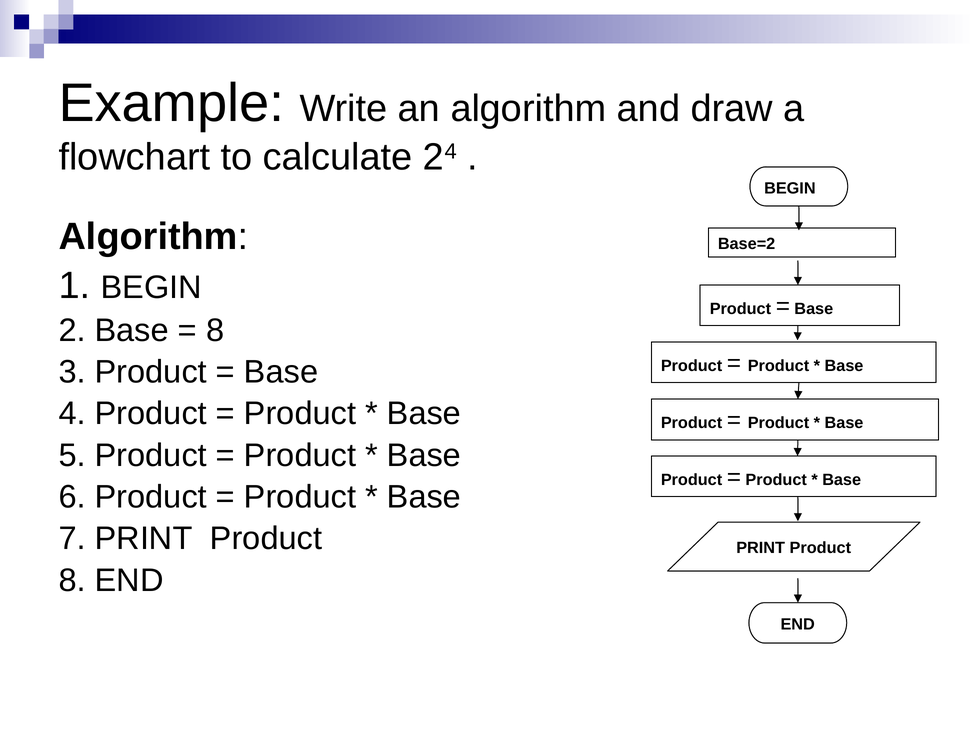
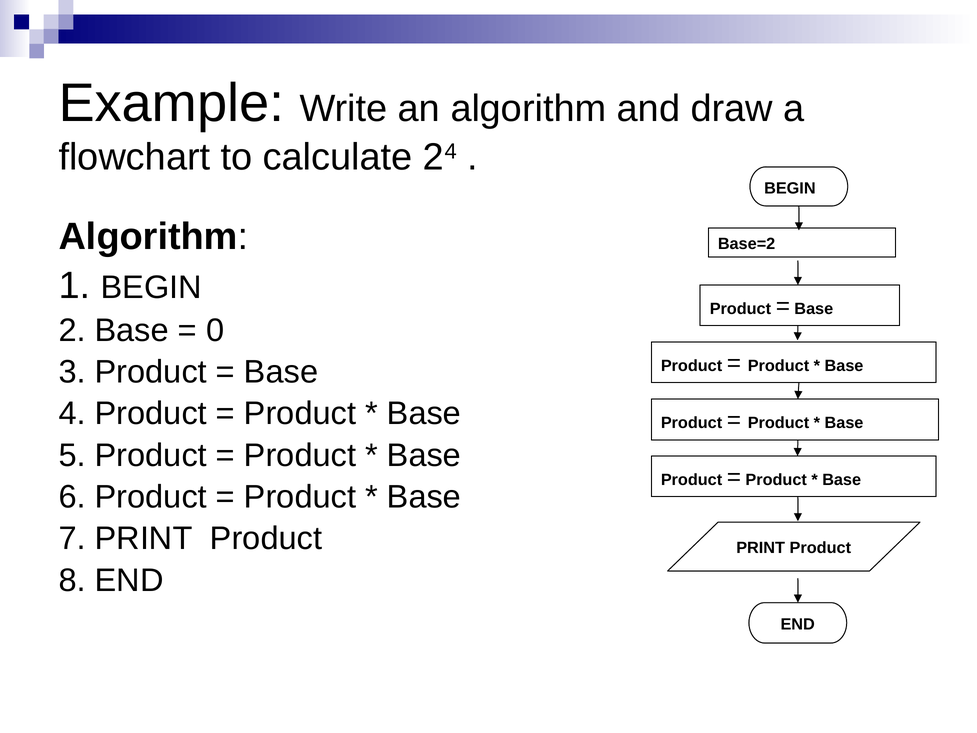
8 at (215, 330): 8 -> 0
